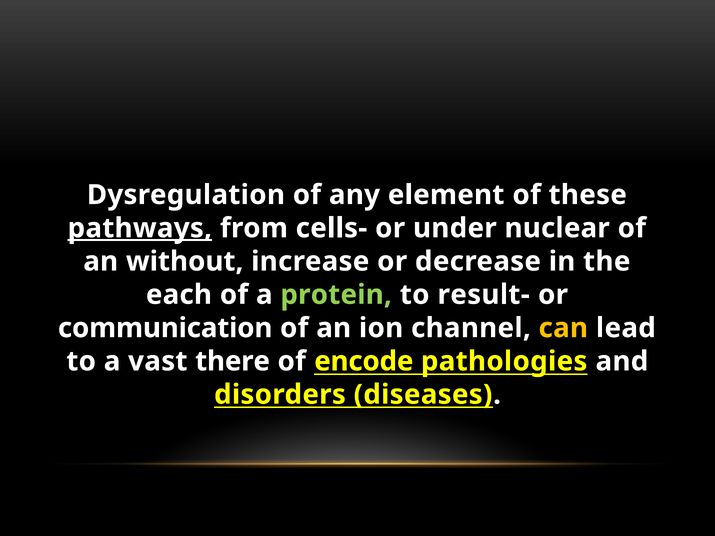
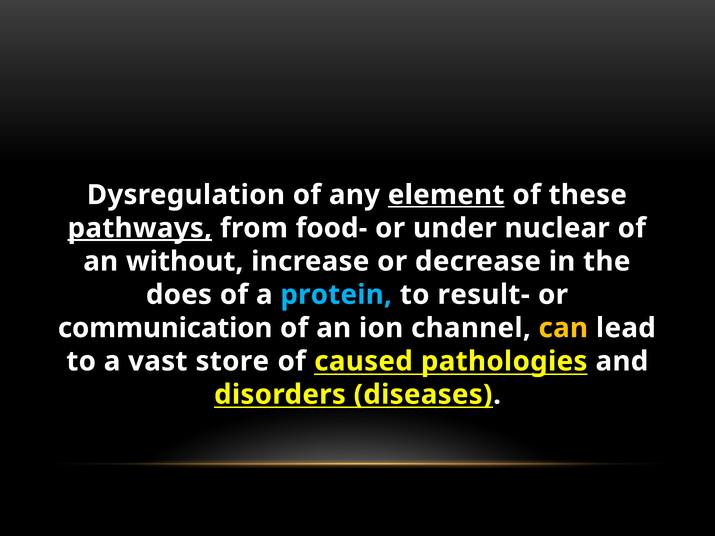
element underline: none -> present
cells-: cells- -> food-
each: each -> does
protein colour: light green -> light blue
there: there -> store
encode: encode -> caused
